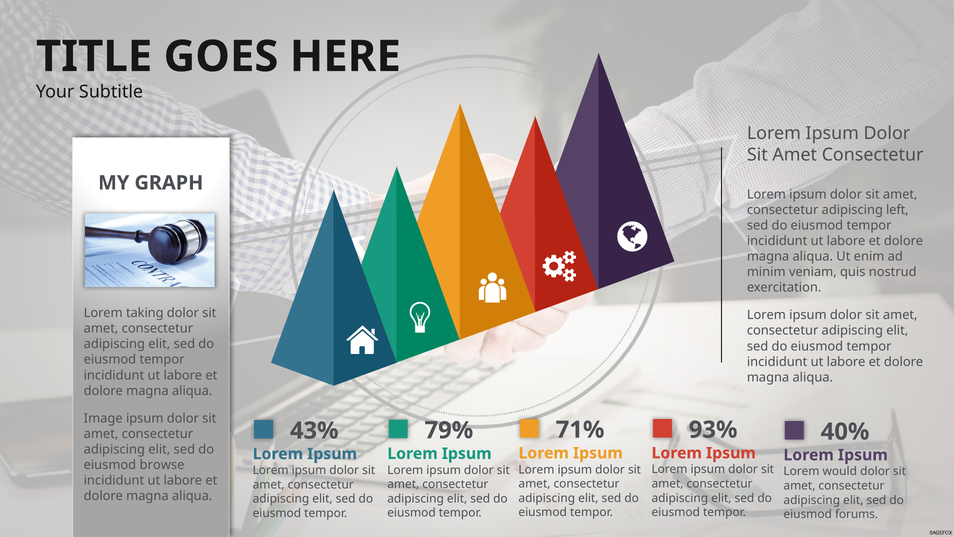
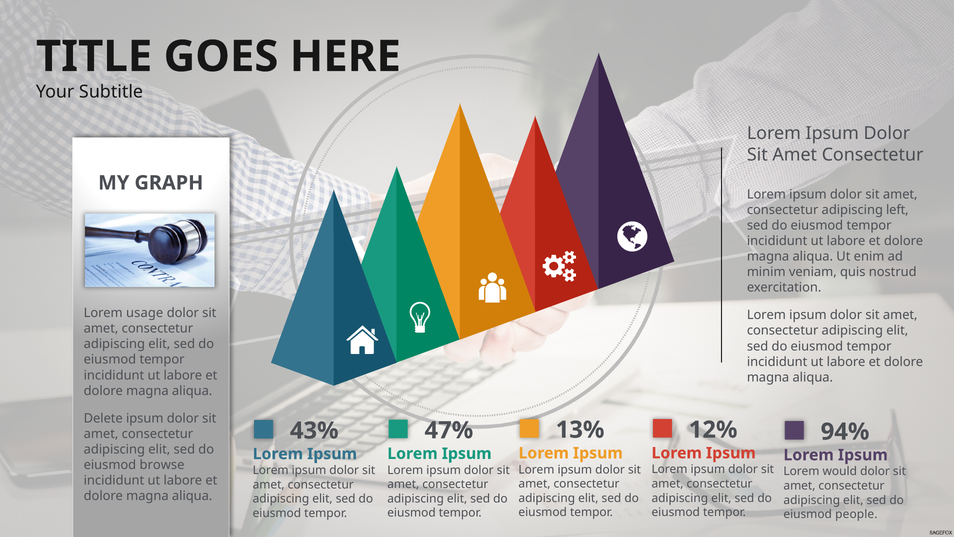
taking: taking -> usage
Image: Image -> Delete
93%: 93% -> 12%
71%: 71% -> 13%
79%: 79% -> 47%
40%: 40% -> 94%
forums: forums -> people
